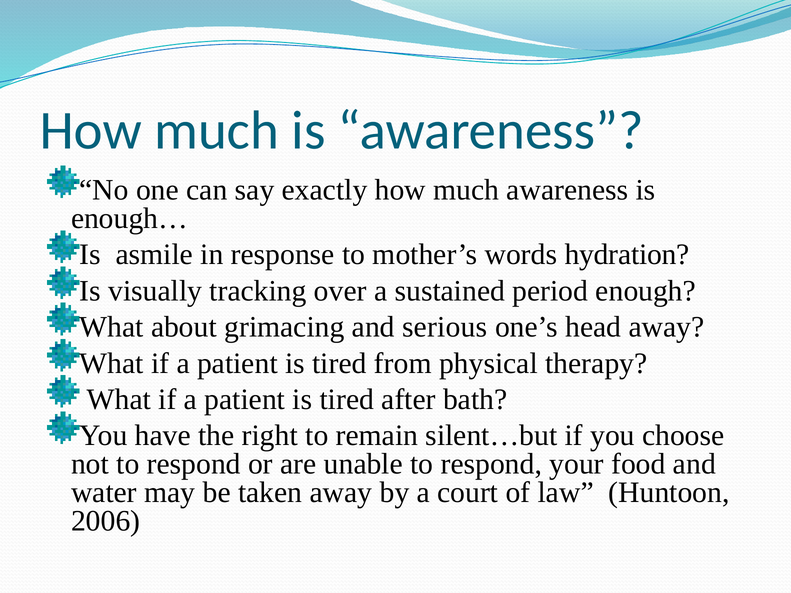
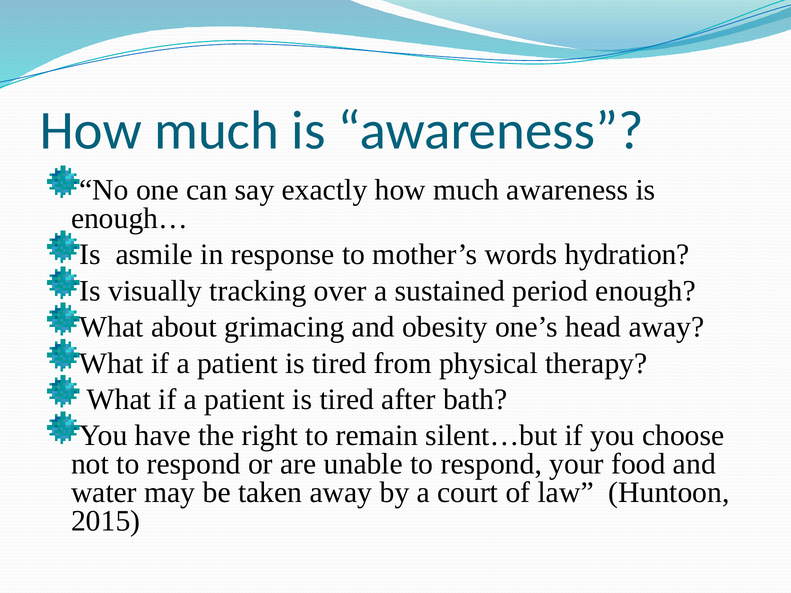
serious: serious -> obesity
2006: 2006 -> 2015
